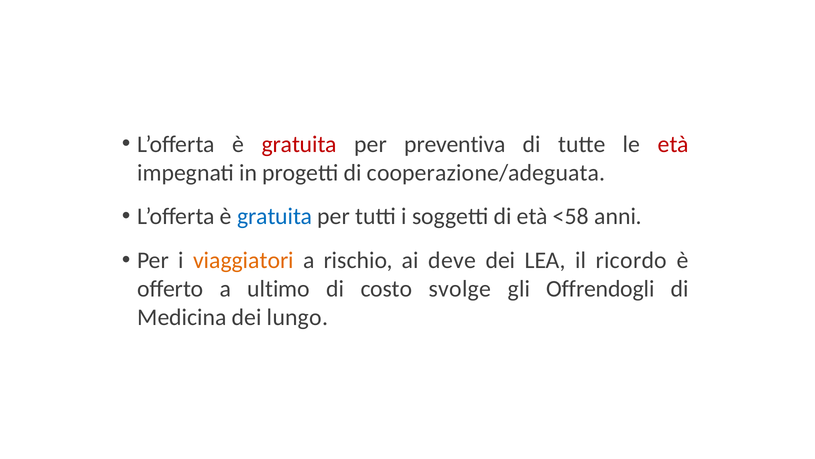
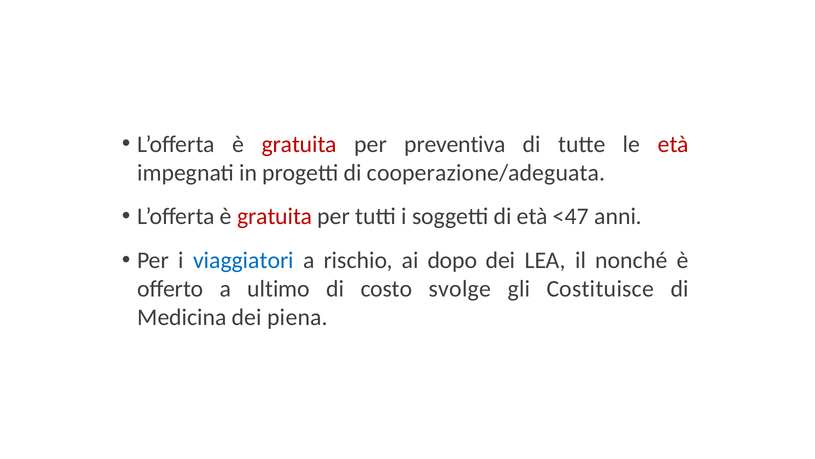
gratuita at (275, 216) colour: blue -> red
<58: <58 -> <47
viaggiatori colour: orange -> blue
deve: deve -> dopo
ricordo: ricordo -> nonché
Offrendogli: Offrendogli -> Costituisce
lungo: lungo -> piena
